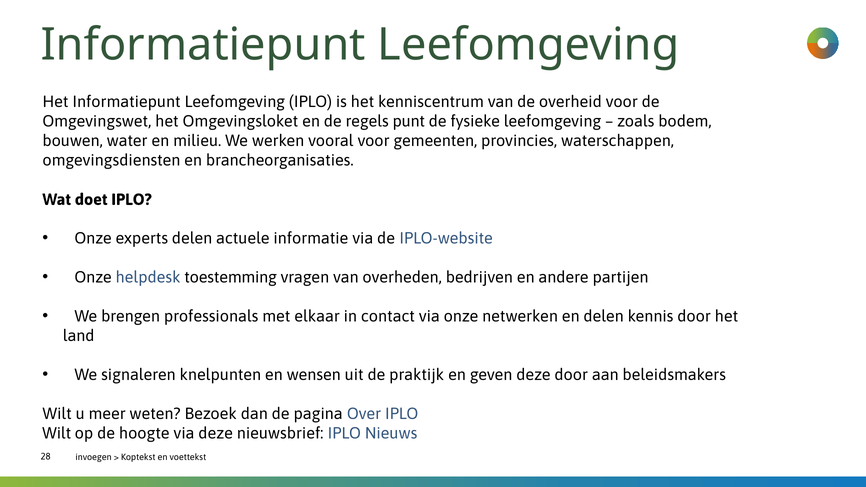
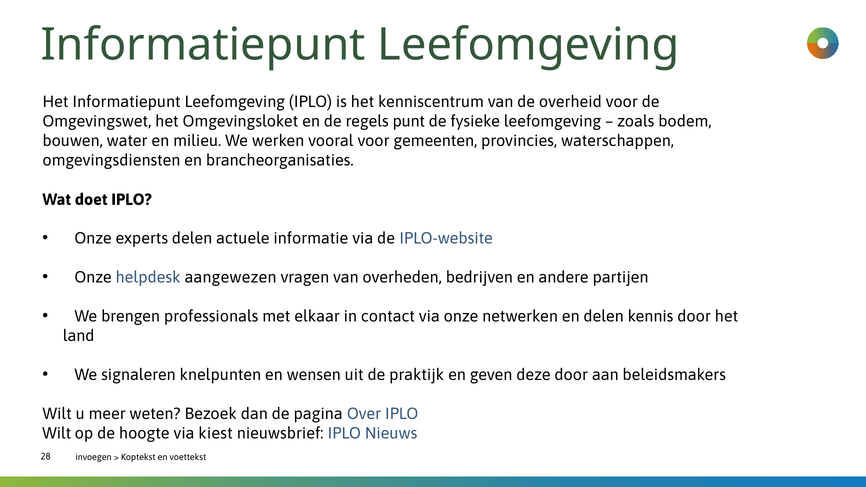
toestemming: toestemming -> aangewezen
via deze: deze -> kiest
